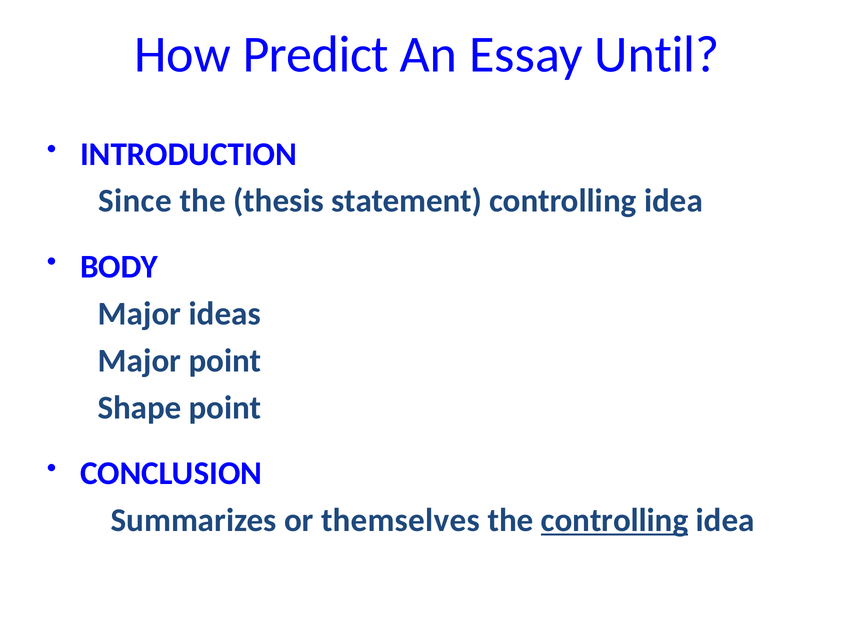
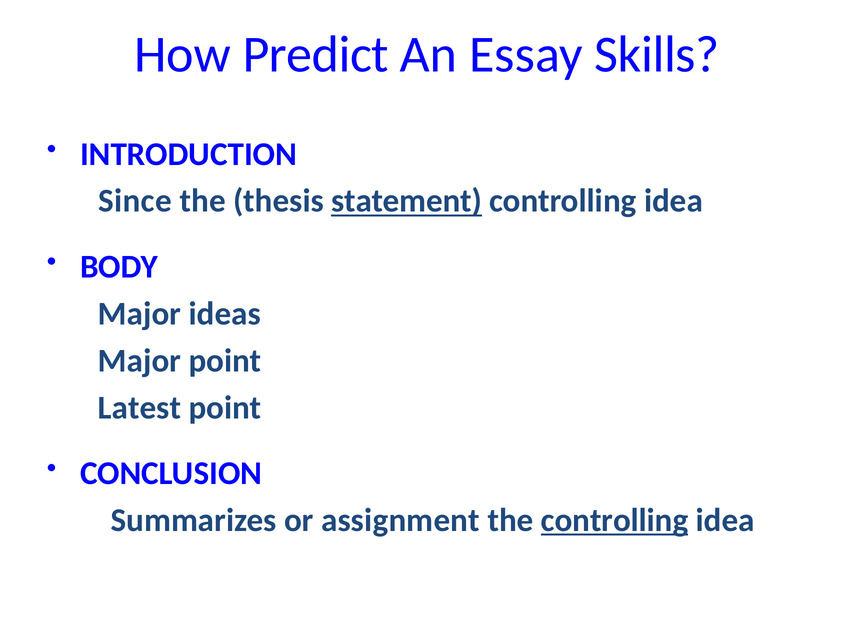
Until: Until -> Skills
statement underline: none -> present
Shape: Shape -> Latest
themselves: themselves -> assignment
